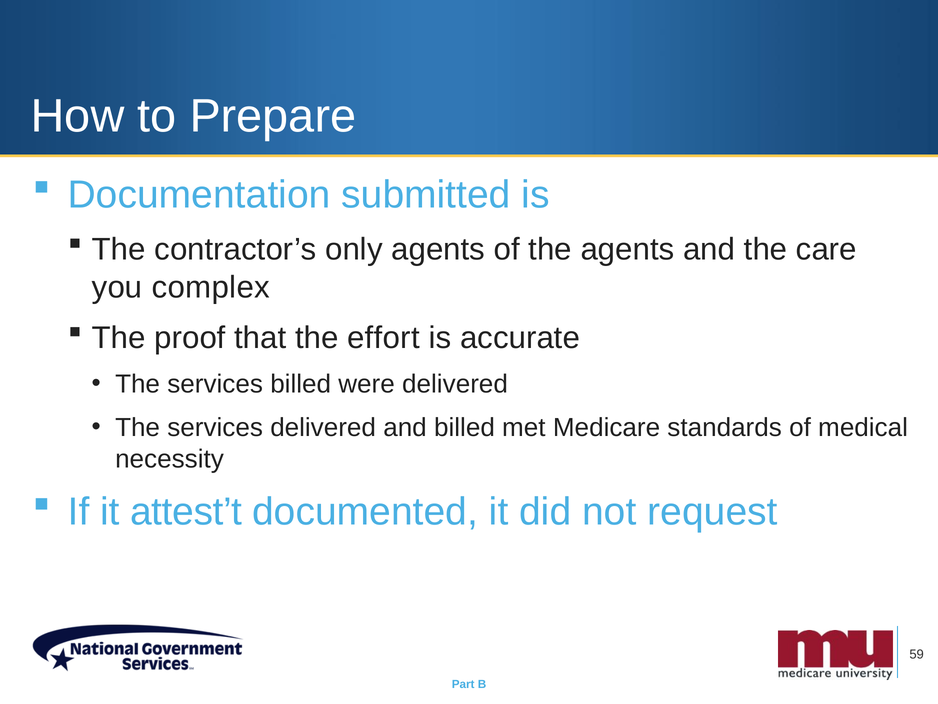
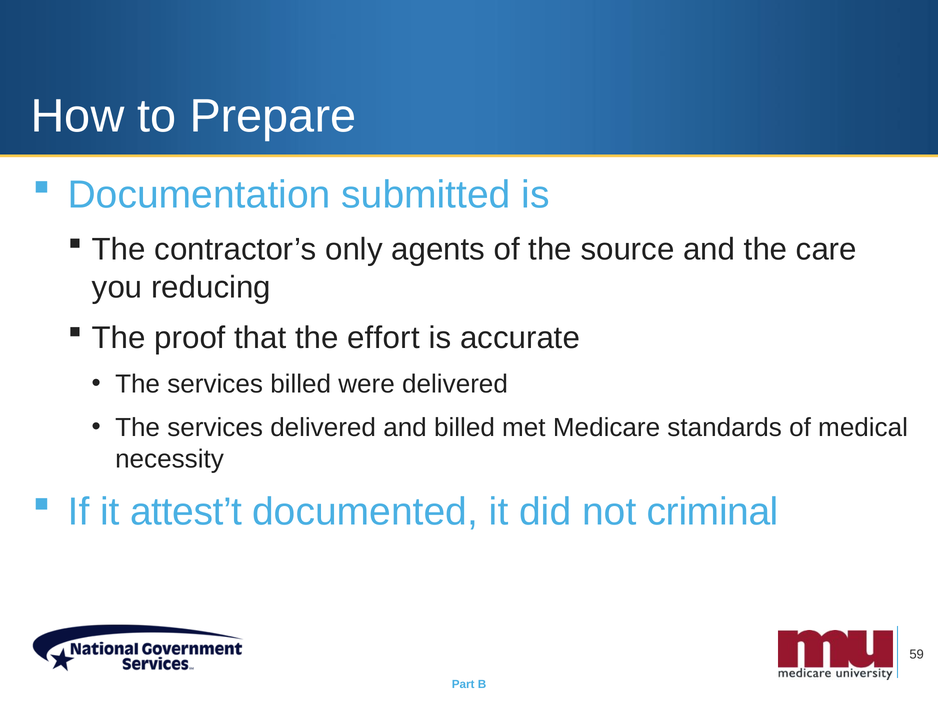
the agents: agents -> source
complex: complex -> reducing
request: request -> criminal
